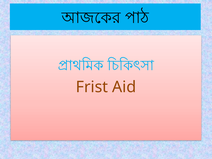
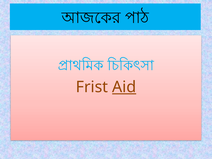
Aid underline: none -> present
